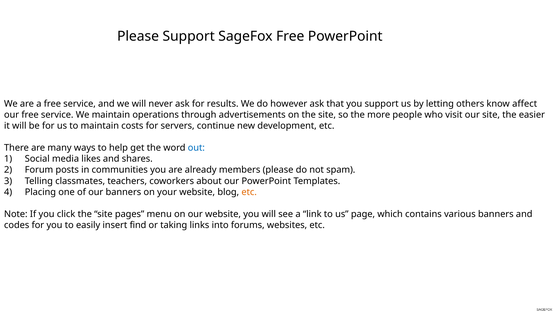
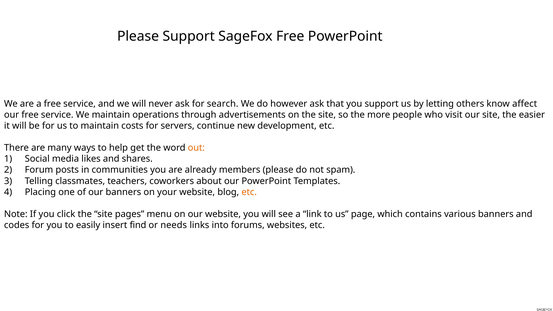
results: results -> search
out colour: blue -> orange
taking: taking -> needs
